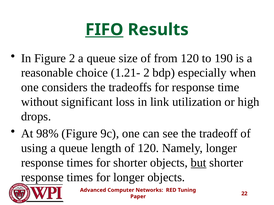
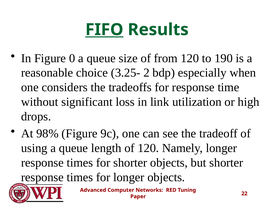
Figure 2: 2 -> 0
1.21-: 1.21- -> 3.25-
but underline: present -> none
